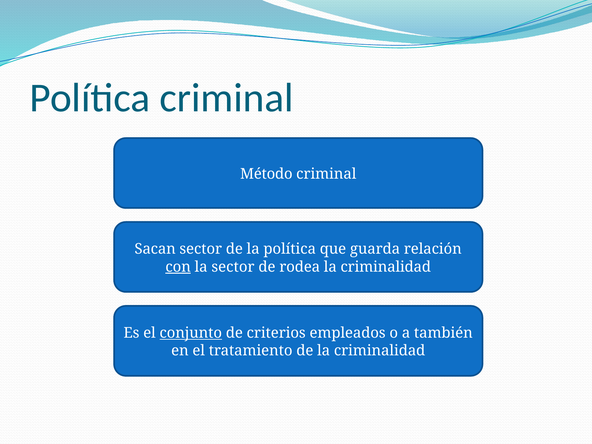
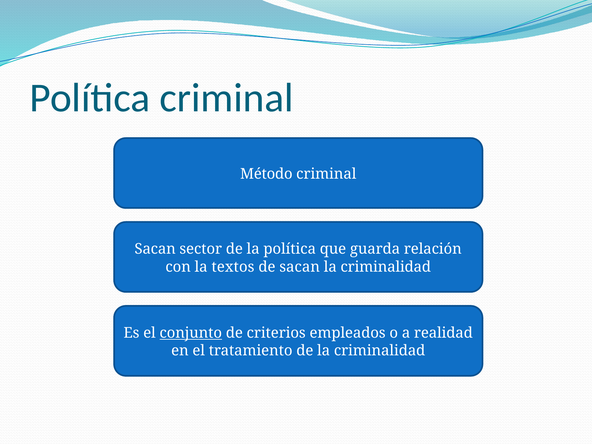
con underline: present -> none
la sector: sector -> textos
de rodea: rodea -> sacan
también: también -> realidad
